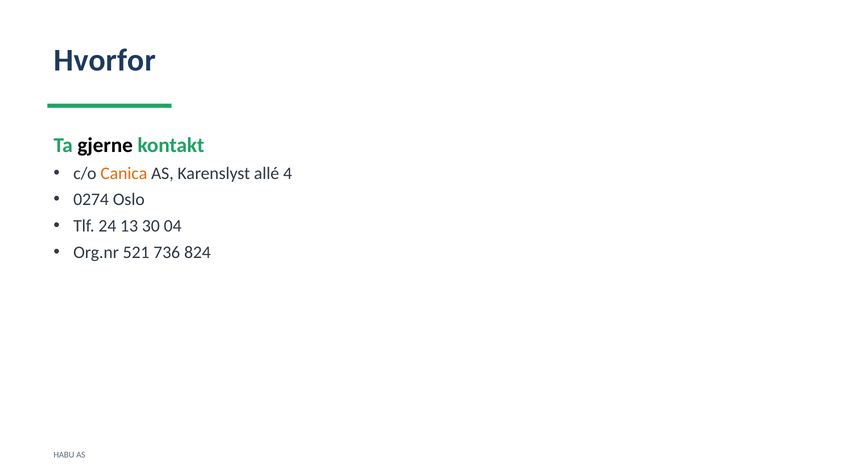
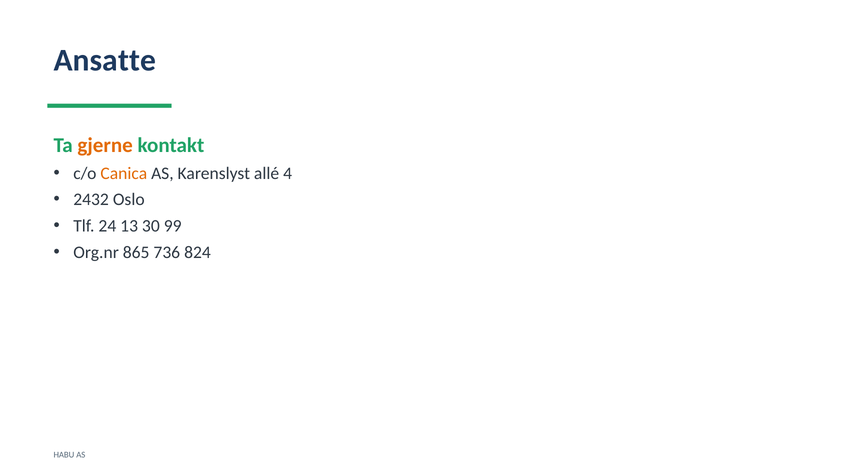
Hvorfor: Hvorfor -> Ansatte
gjerne colour: black -> orange
0274: 0274 -> 2432
04: 04 -> 99
521: 521 -> 865
